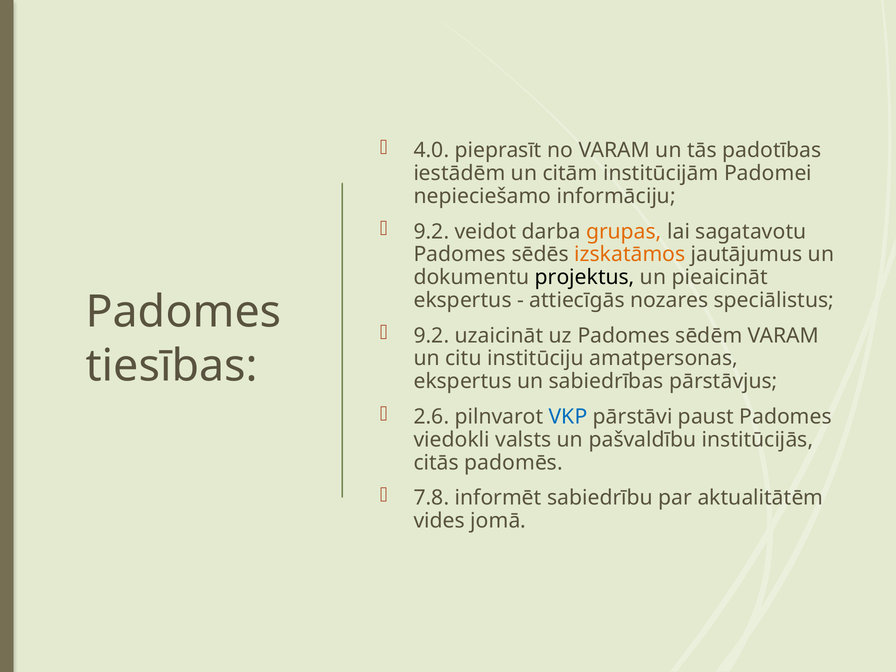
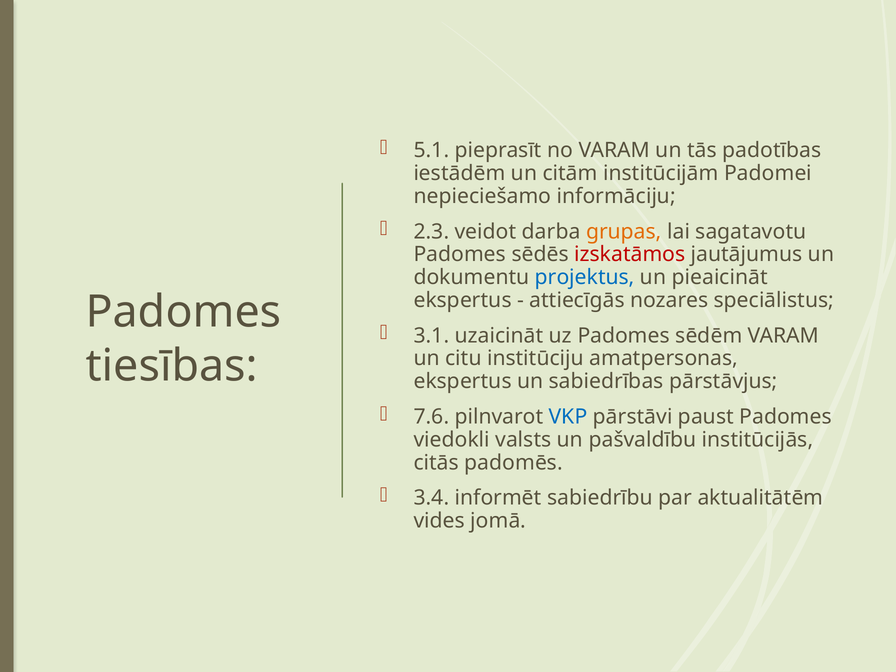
4.0: 4.0 -> 5.1
9.2 at (431, 232): 9.2 -> 2.3
izskatāmos colour: orange -> red
projektus colour: black -> blue
9.2 at (431, 336): 9.2 -> 3.1
2.6: 2.6 -> 7.6
7.8: 7.8 -> 3.4
